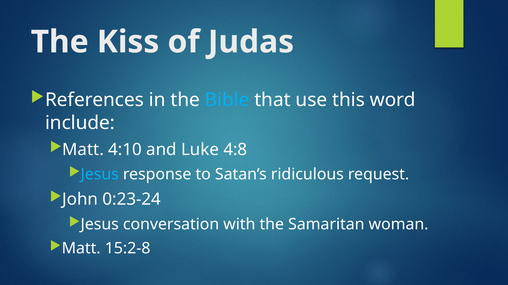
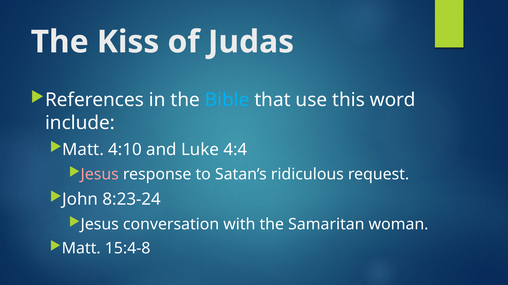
4:8: 4:8 -> 4:4
Jesus at (100, 175) colour: light blue -> pink
0:23-24: 0:23-24 -> 8:23-24
15:2-8: 15:2-8 -> 15:4-8
